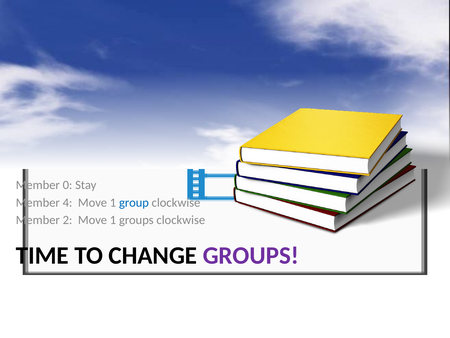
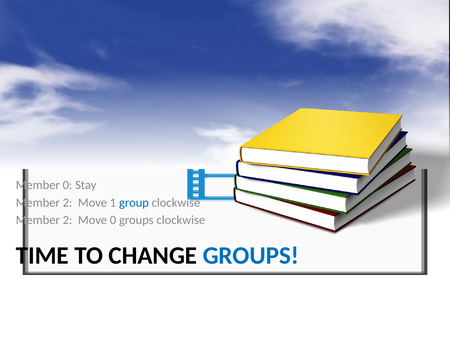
4 at (67, 202): 4 -> 2
2 Move 1: 1 -> 0
GROUPS at (251, 255) colour: purple -> blue
